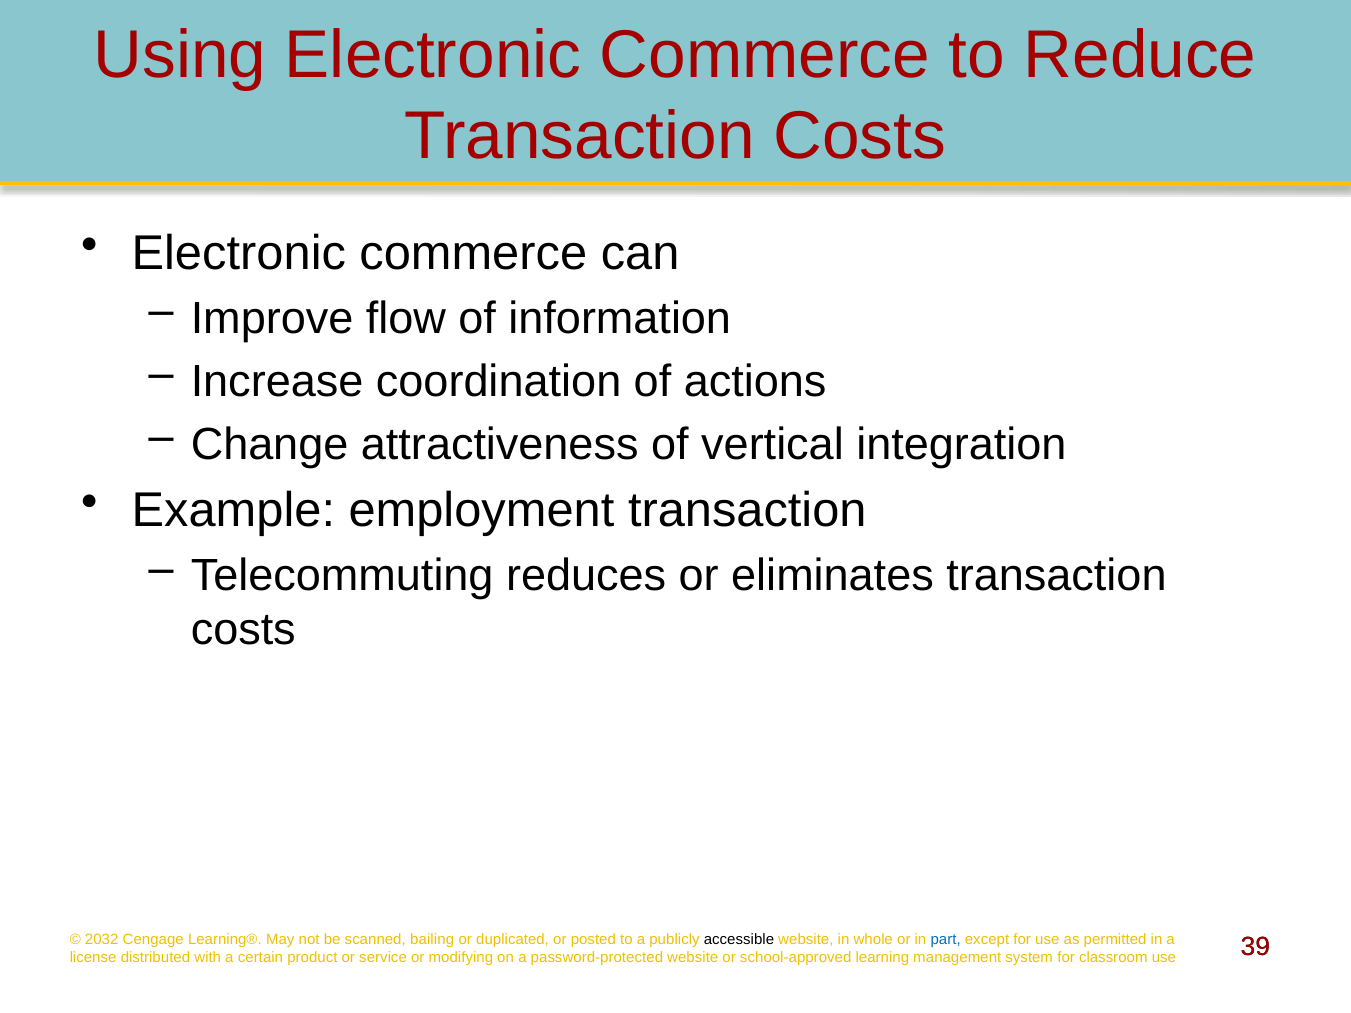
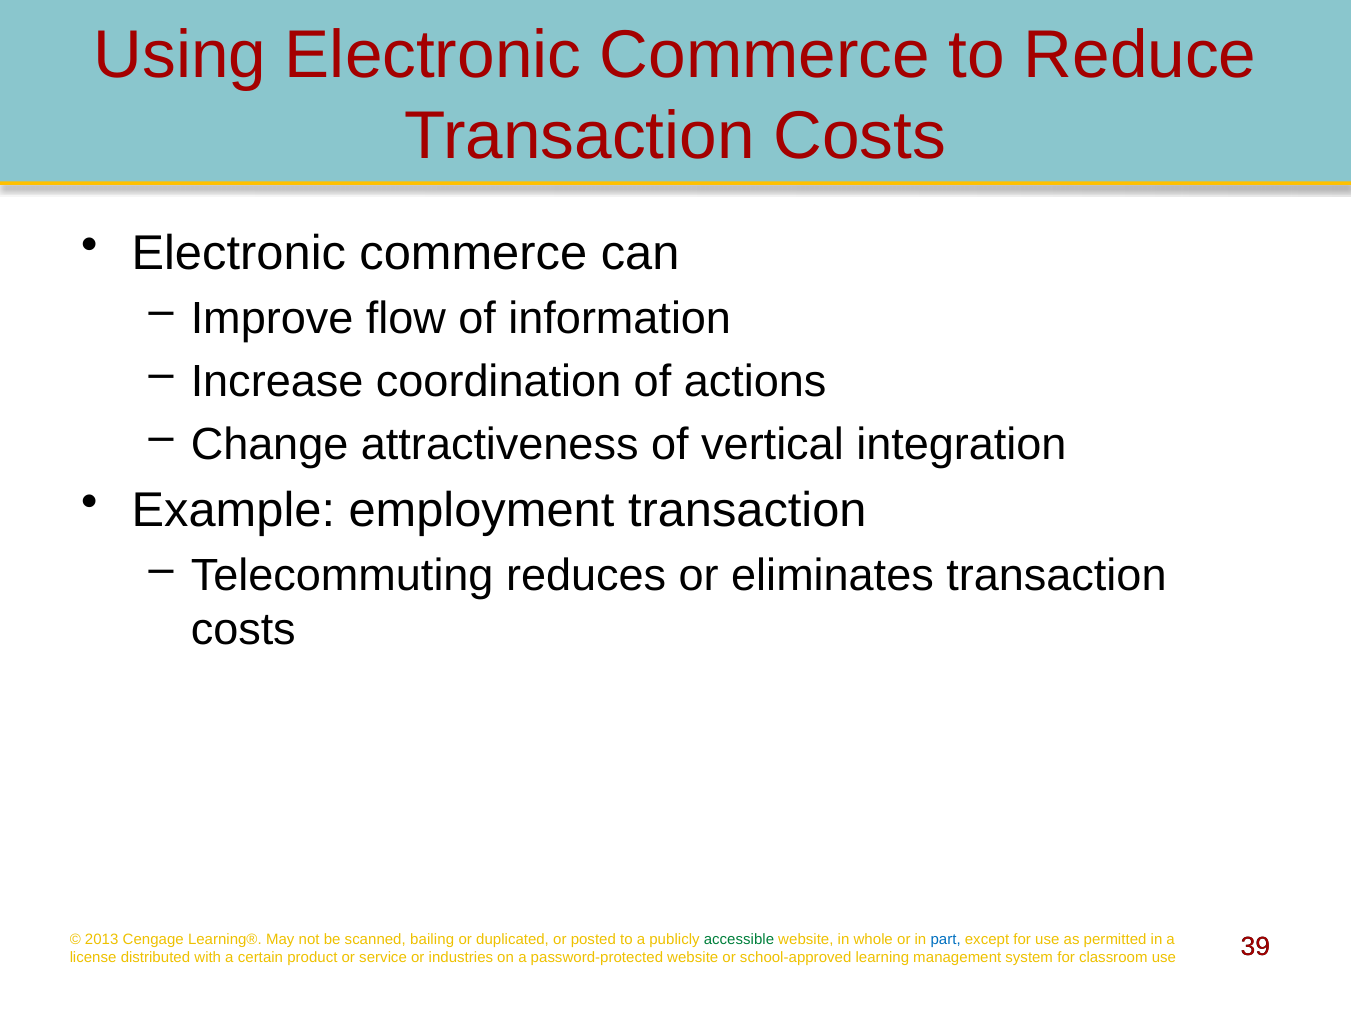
2032: 2032 -> 2013
accessible colour: black -> green
modifying: modifying -> industries
